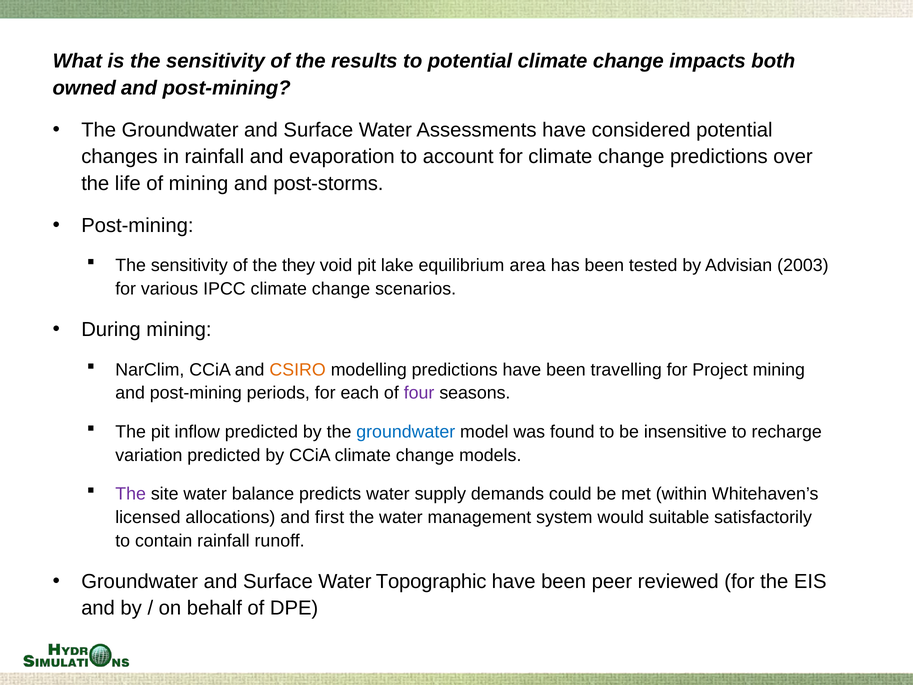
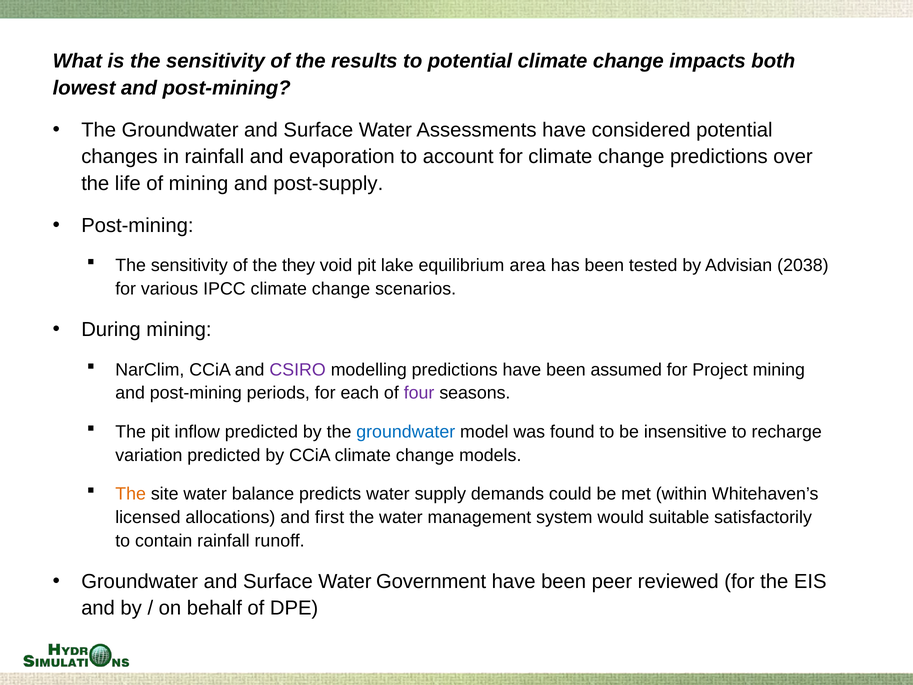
owned: owned -> lowest
post-storms: post-storms -> post-supply
2003: 2003 -> 2038
CSIRO colour: orange -> purple
travelling: travelling -> assumed
The at (131, 494) colour: purple -> orange
Topographic: Topographic -> Government
